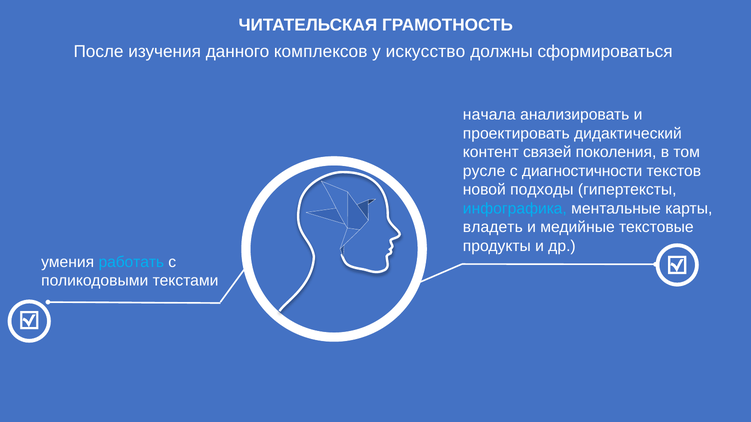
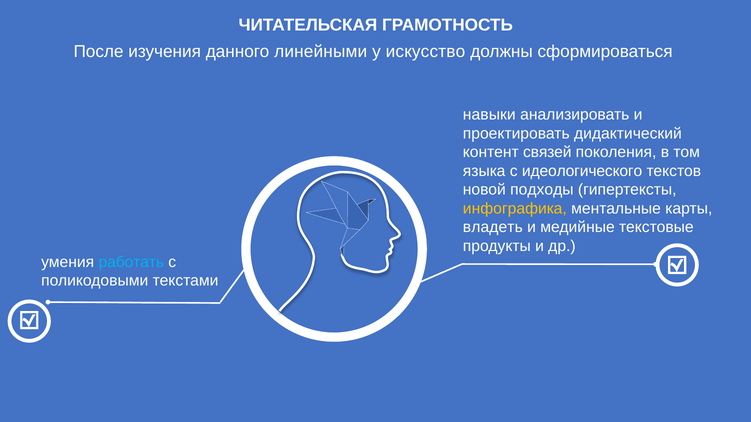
комплексов: комплексов -> линейными
начала: начала -> навыки
русле: русле -> языка
диагностичности: диагностичности -> идеологического
инфографика colour: light blue -> yellow
